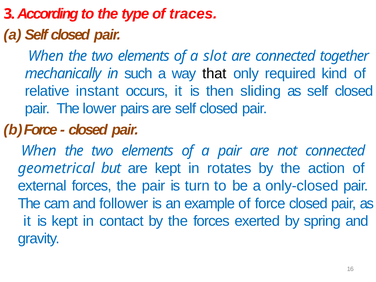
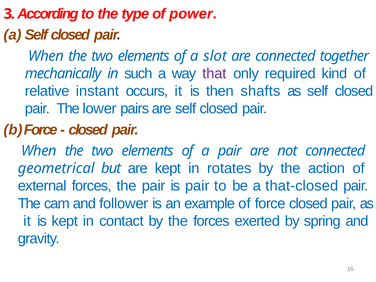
traces: traces -> power
that colour: black -> purple
sliding: sliding -> shafts
is turn: turn -> pair
only-closed: only-closed -> that-closed
